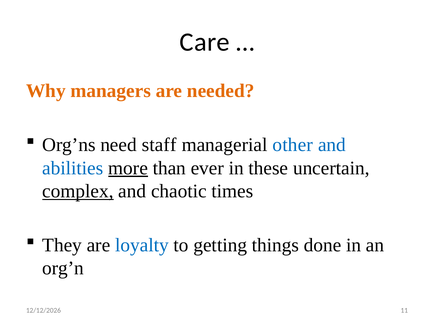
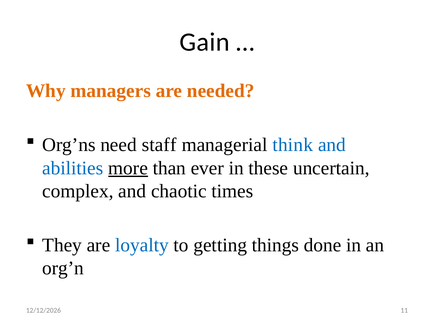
Care: Care -> Gain
other: other -> think
complex underline: present -> none
